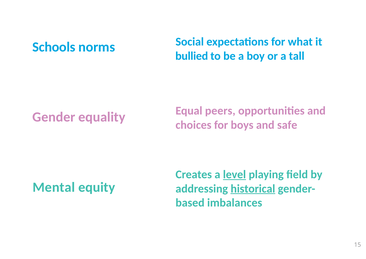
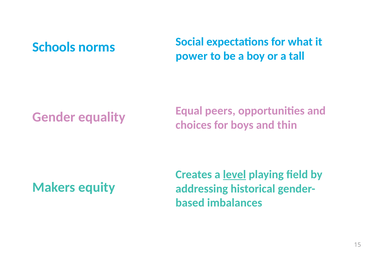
bullied: bullied -> power
safe: safe -> thin
Mental: Mental -> Makers
historical underline: present -> none
